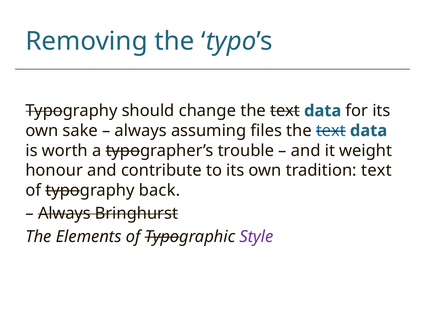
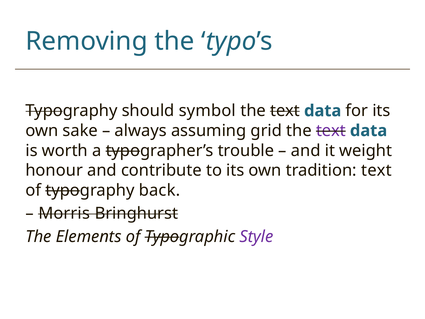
change: change -> symbol
files: files -> grid
text at (331, 131) colour: blue -> purple
Always at (64, 213): Always -> Morris
